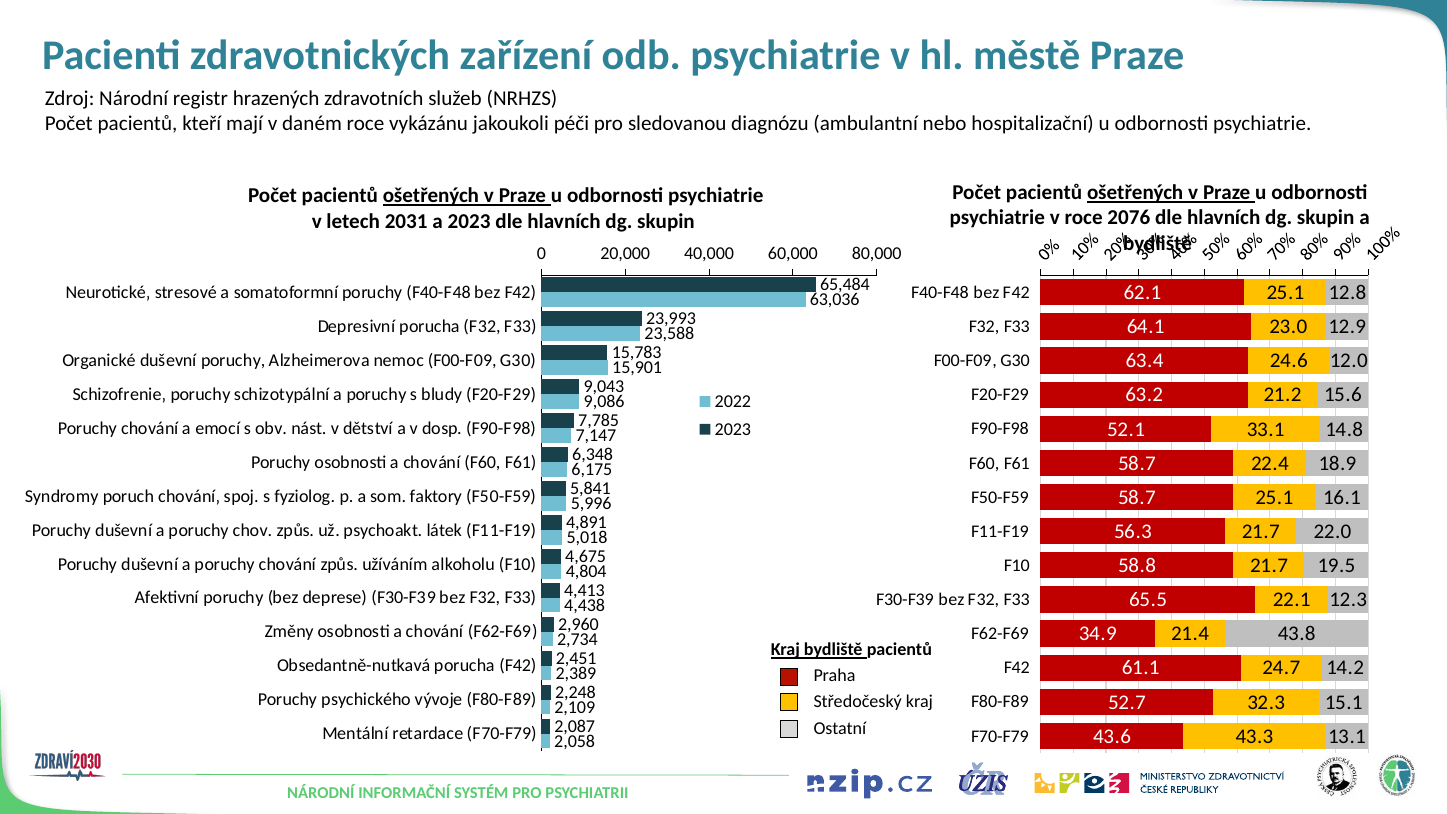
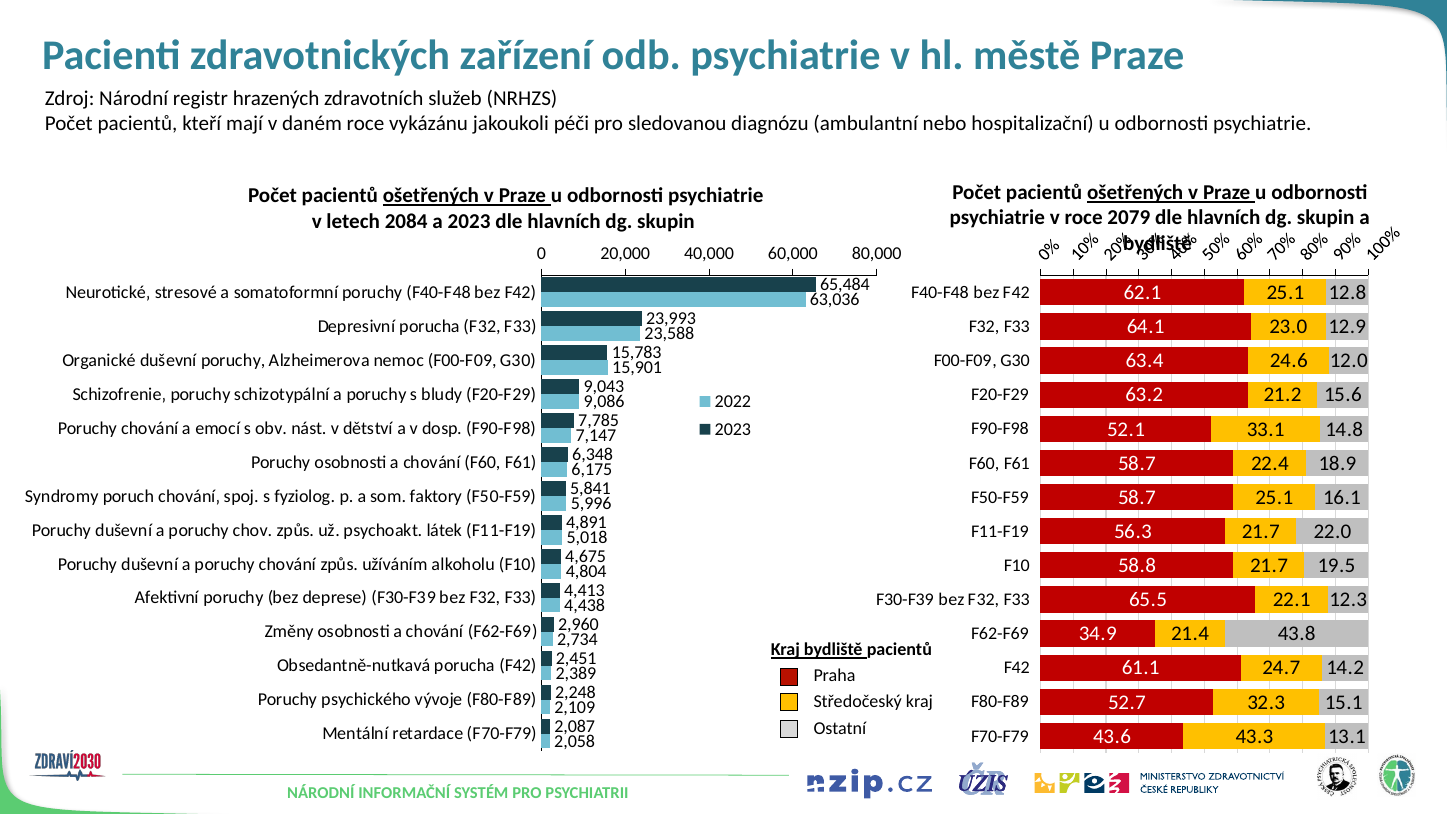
2076: 2076 -> 2079
2031: 2031 -> 2084
